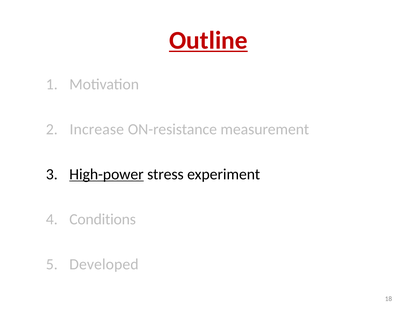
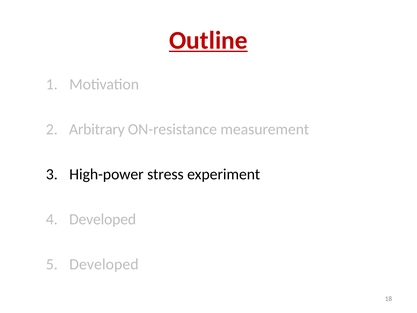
Increase: Increase -> Arbitrary
High-power underline: present -> none
Conditions at (103, 219): Conditions -> Developed
